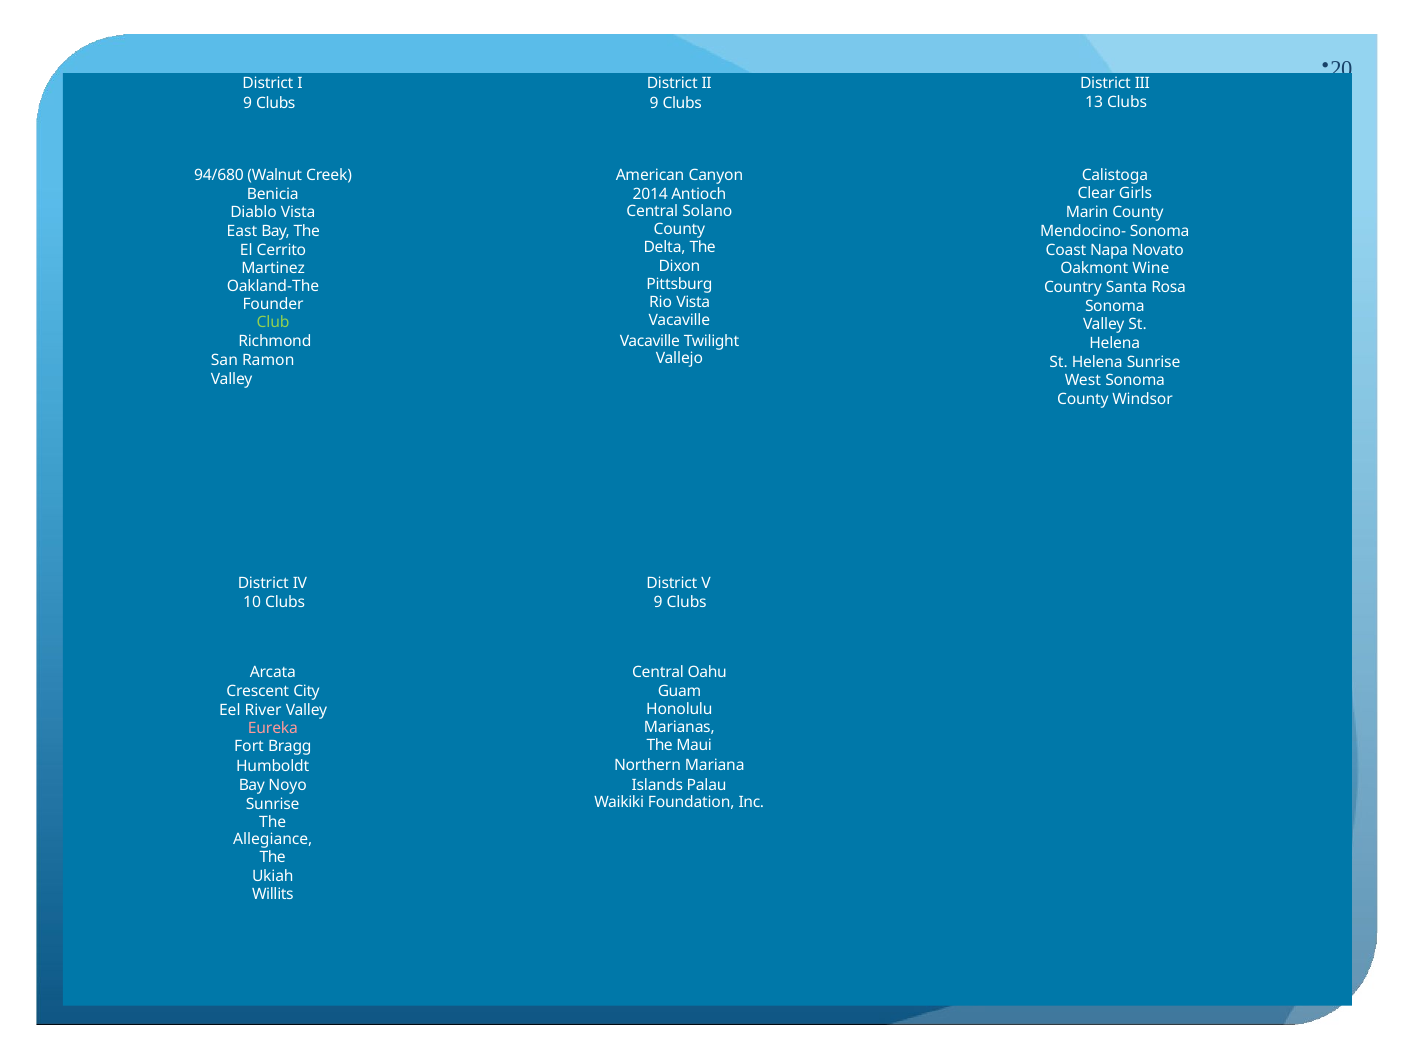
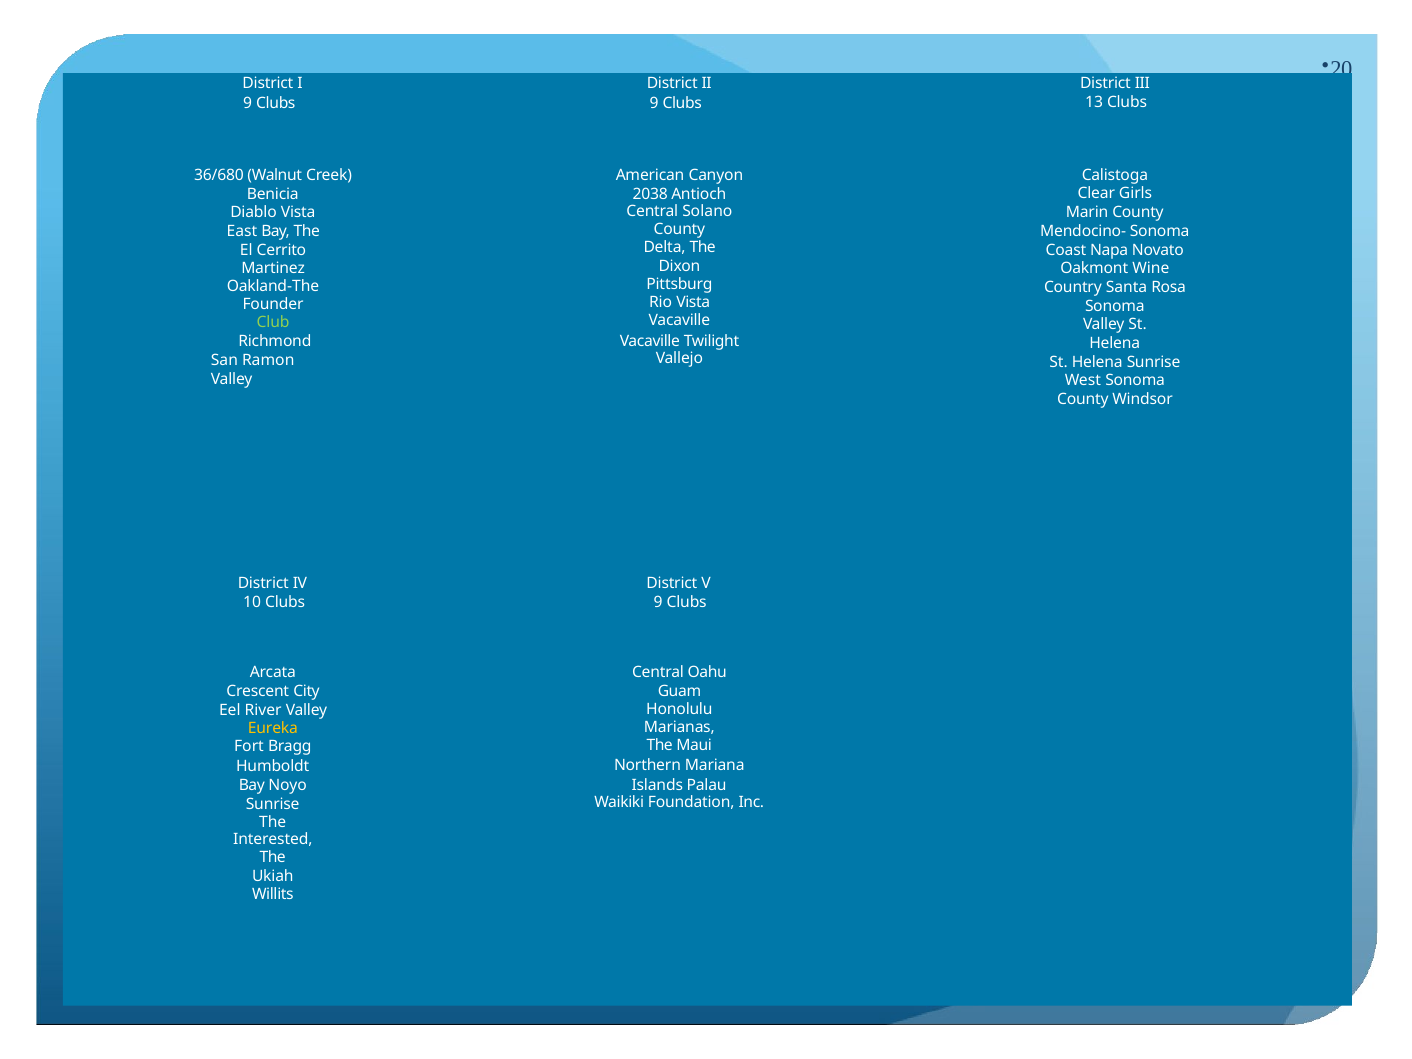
94/680: 94/680 -> 36/680
2014: 2014 -> 2038
Eureka colour: pink -> yellow
Allegiance: Allegiance -> Interested
